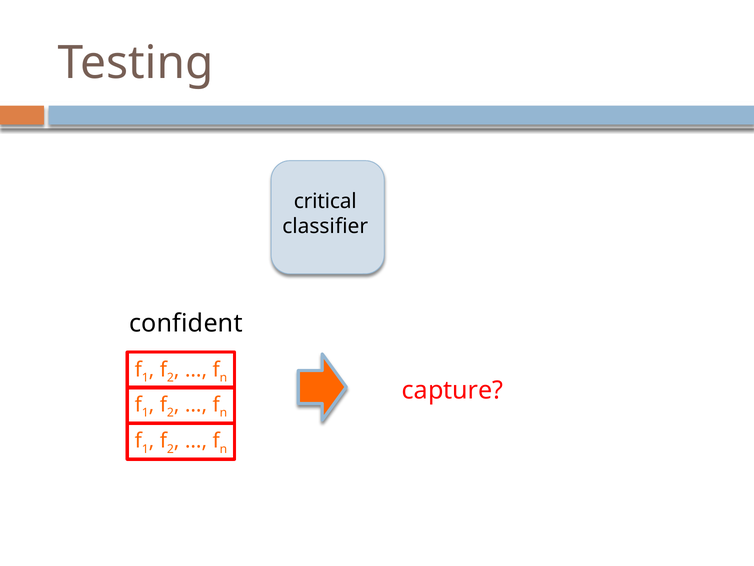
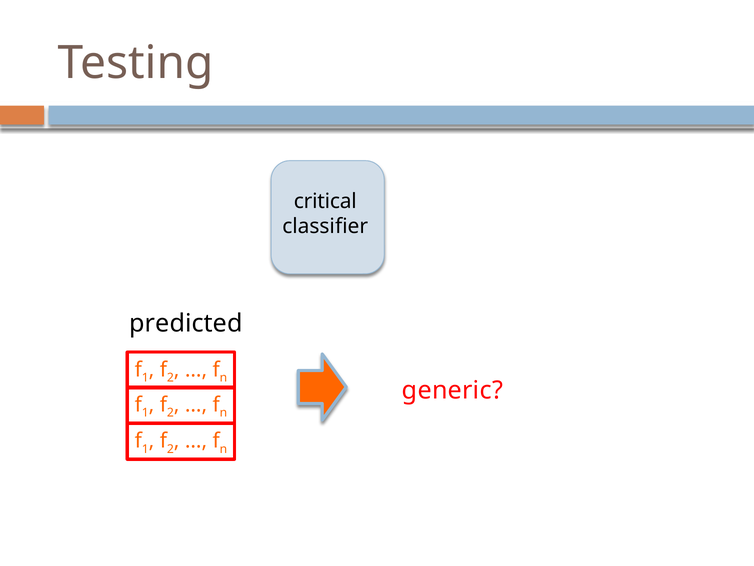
confident: confident -> predicted
capture: capture -> generic
